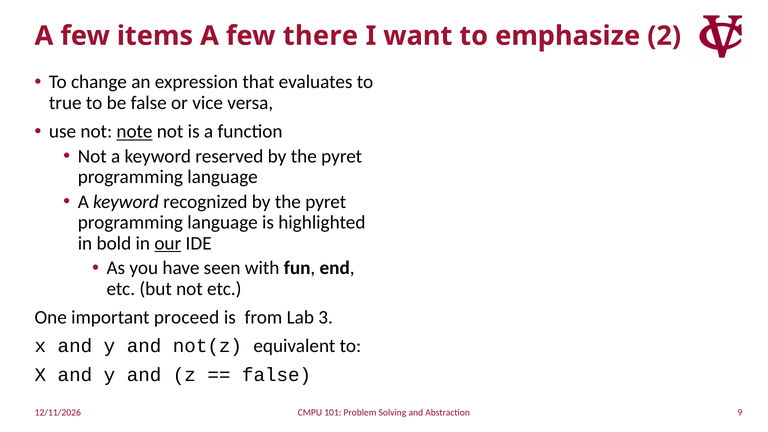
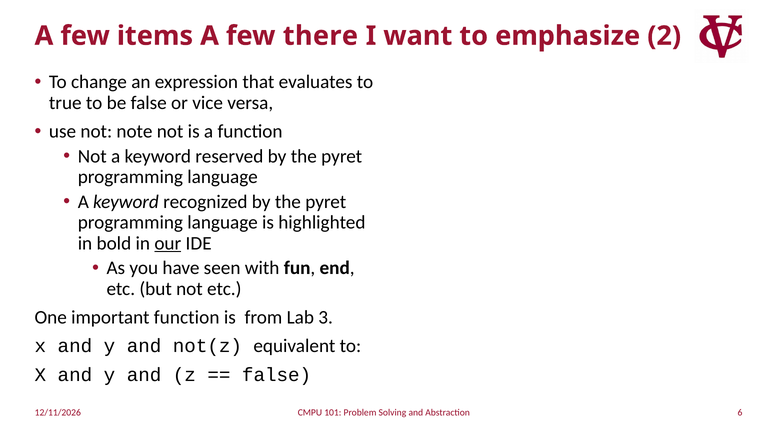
note underline: present -> none
important proceed: proceed -> function
9: 9 -> 6
